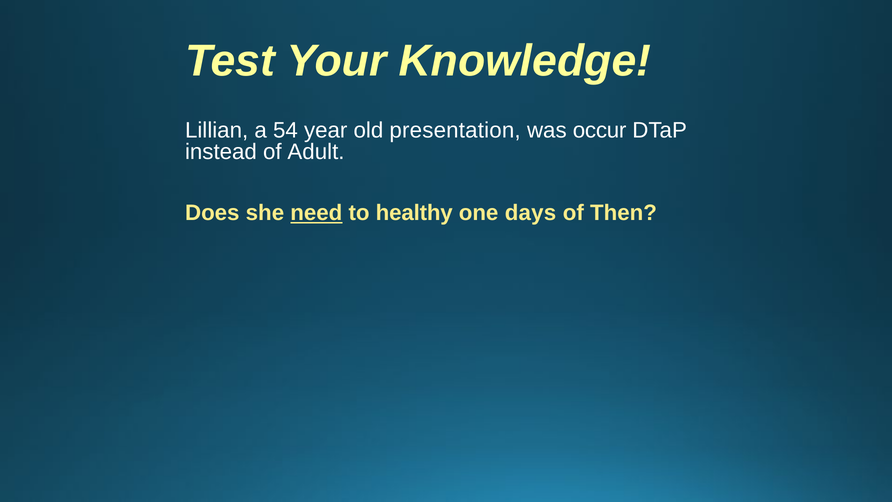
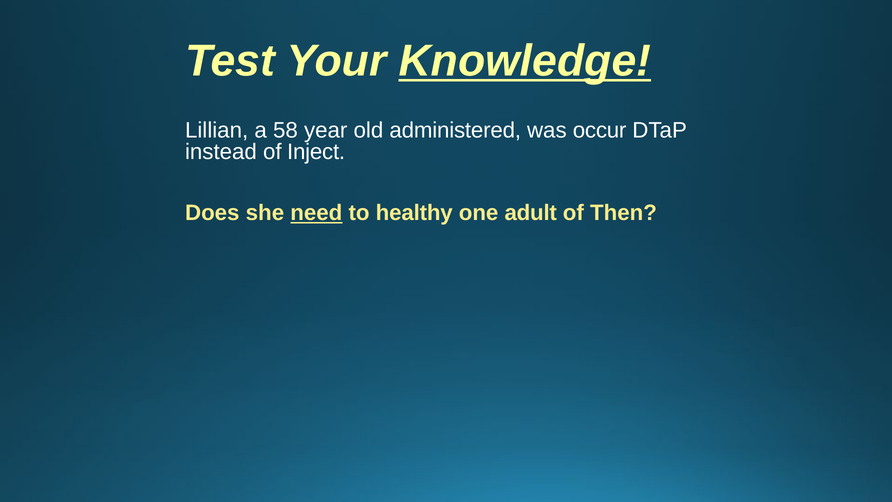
Knowledge underline: none -> present
54: 54 -> 58
presentation: presentation -> administered
Adult: Adult -> Inject
days: days -> adult
